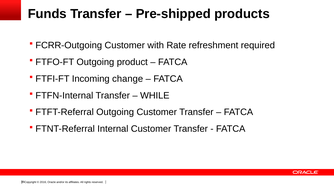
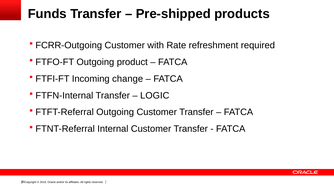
WHILE: WHILE -> LOGIC
